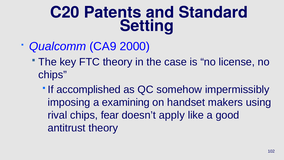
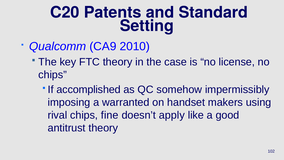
2000: 2000 -> 2010
examining: examining -> warranted
fear: fear -> fine
